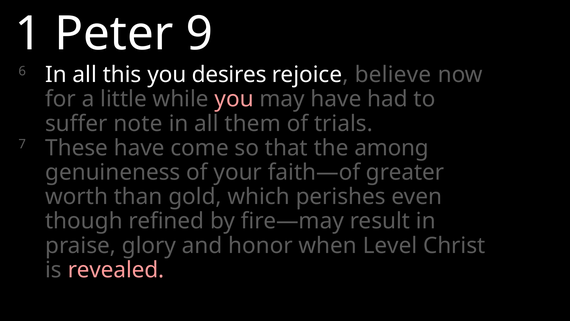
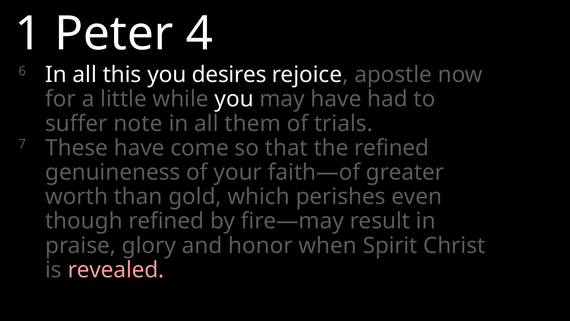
9: 9 -> 4
believe: believe -> apostle
you at (234, 99) colour: pink -> white
the among: among -> refined
Level: Level -> Spirit
